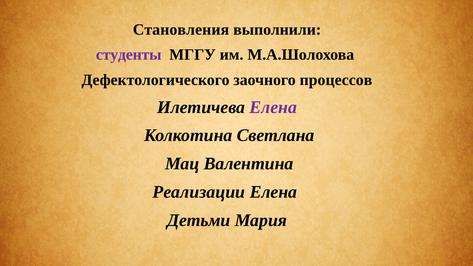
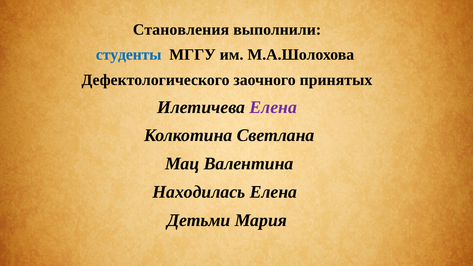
студенты colour: purple -> blue
процессов: процессов -> принятых
Реализации: Реализации -> Находилась
